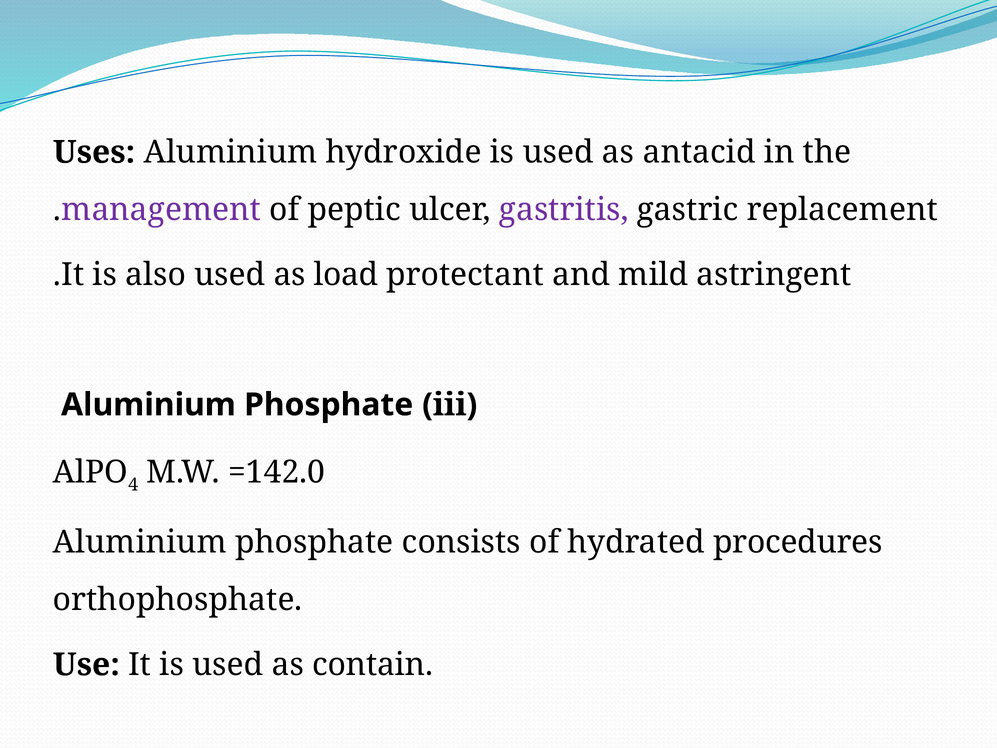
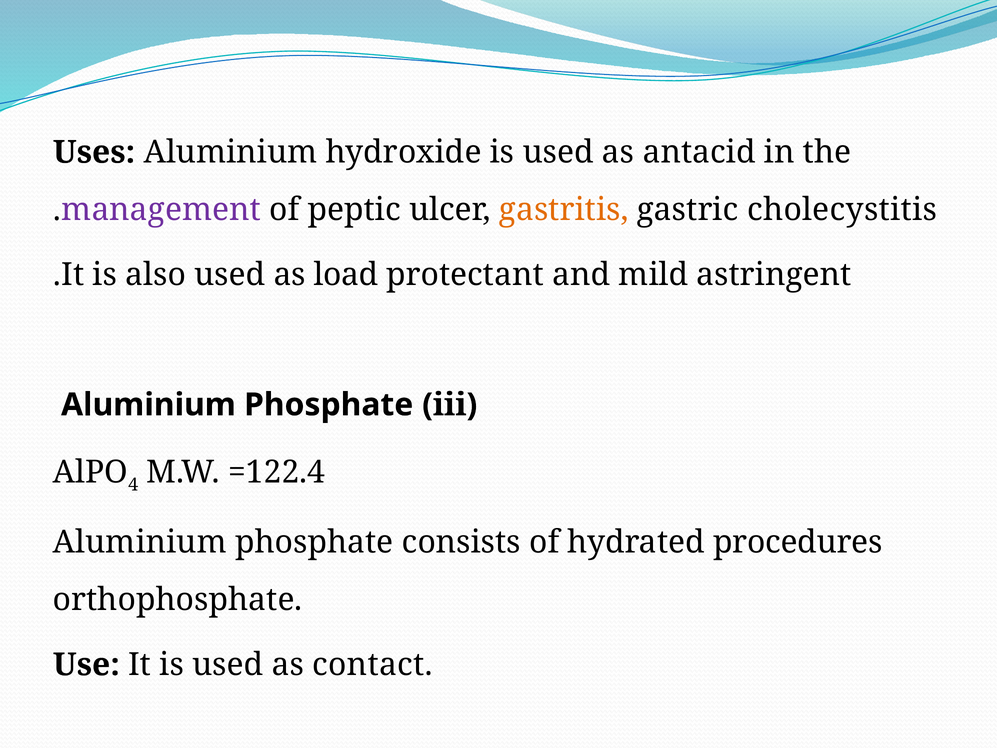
gastritis colour: purple -> orange
replacement: replacement -> cholecystitis
=142.0: =142.0 -> =122.4
contain: contain -> contact
